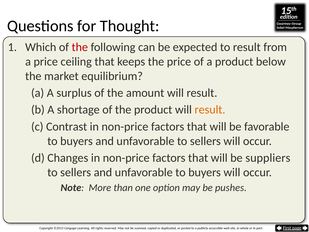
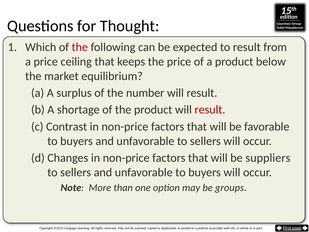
amount: amount -> number
result at (210, 110) colour: orange -> red
pushes: pushes -> groups
